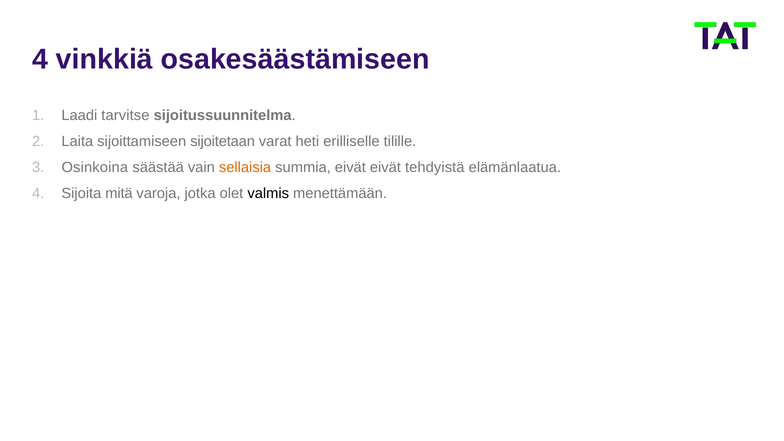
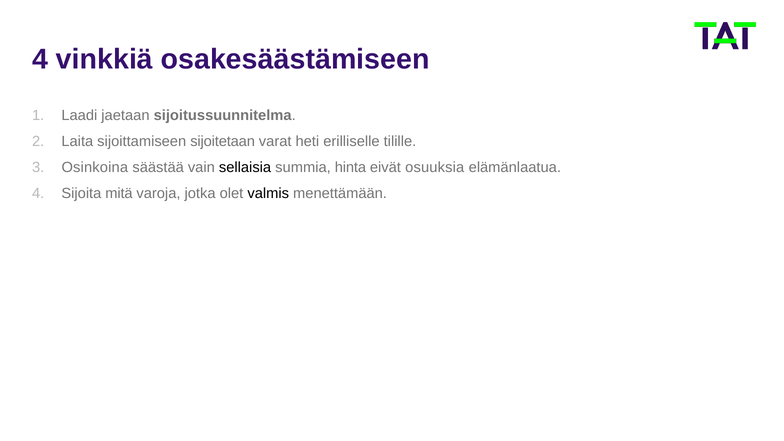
tarvitse: tarvitse -> jaetaan
sellaisia colour: orange -> black
summia eivät: eivät -> hinta
tehdyistä: tehdyistä -> osuuksia
